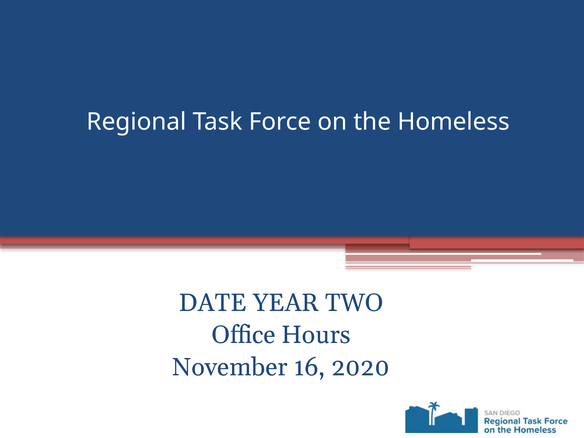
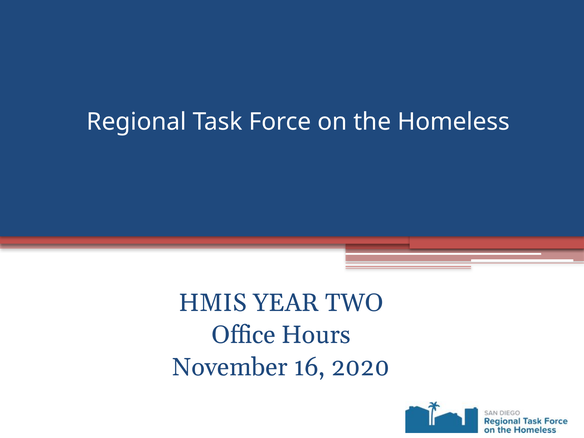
DATE: DATE -> HMIS
